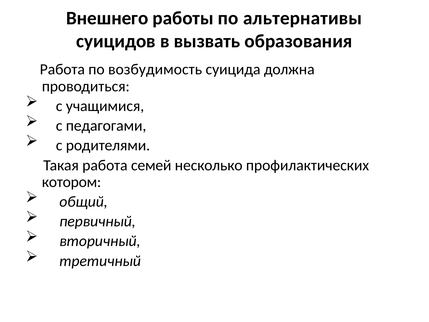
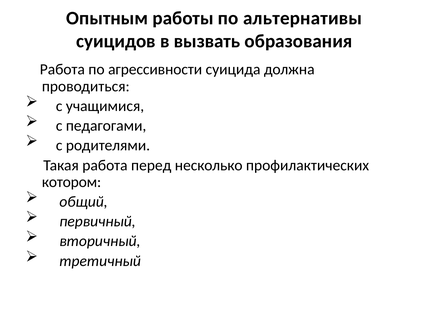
Внешнего: Внешнего -> Опытным
возбудимость: возбудимость -> агрессивности
семей: семей -> перед
